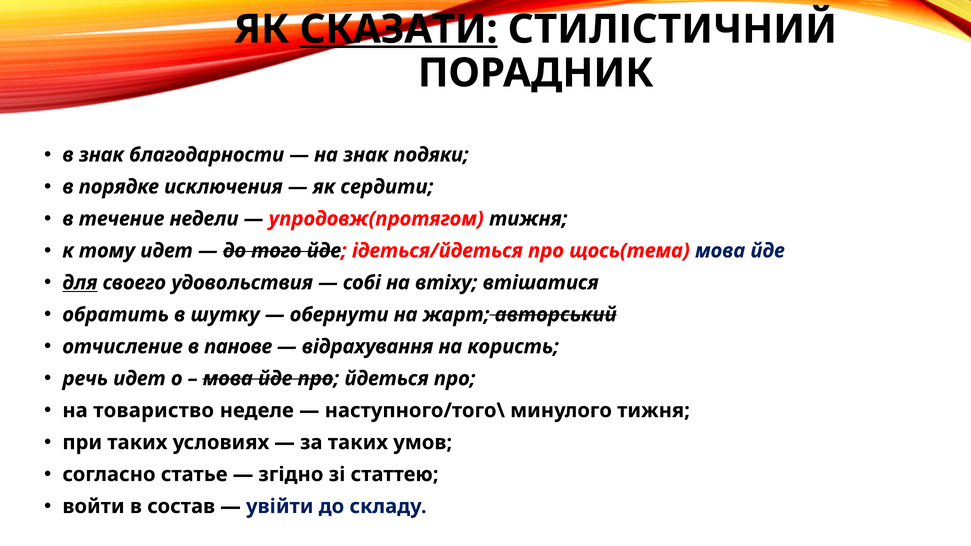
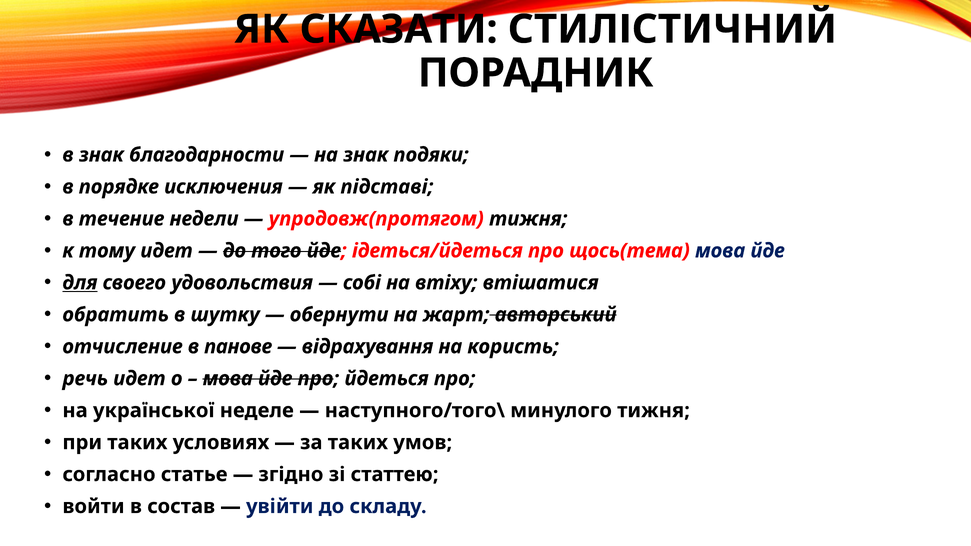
СКАЗАТИ underline: present -> none
сердити: сердити -> підставі
товариство: товариство -> української
